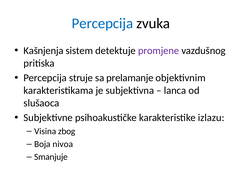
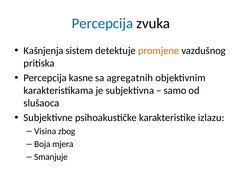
promjene colour: purple -> orange
struje: struje -> kasne
prelamanje: prelamanje -> agregatnih
lanca: lanca -> samo
nivoa: nivoa -> mjera
